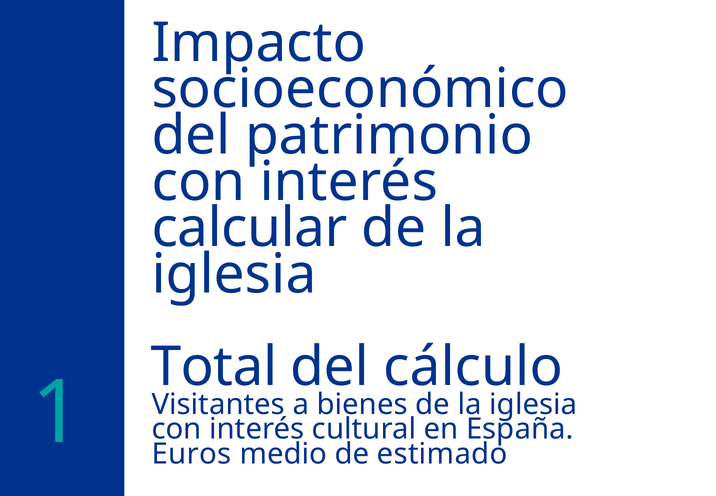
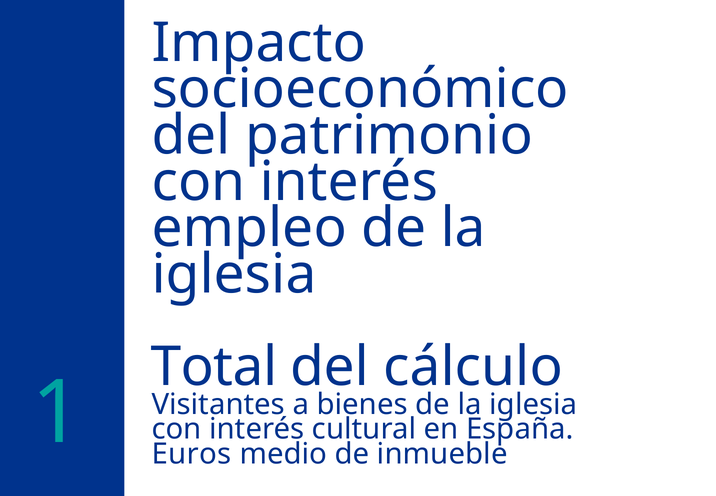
calcular: calcular -> empleo
estimado: estimado -> inmueble
